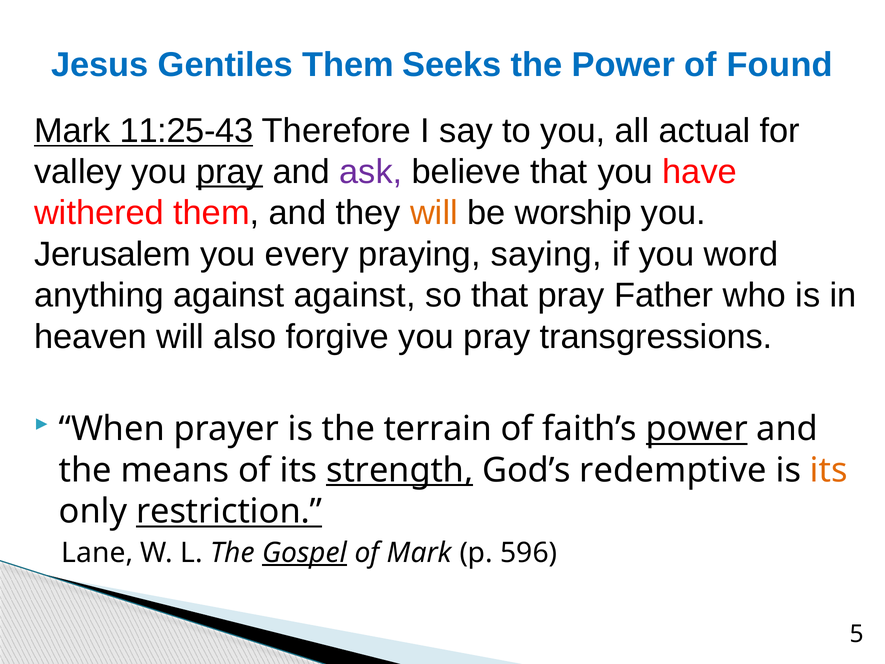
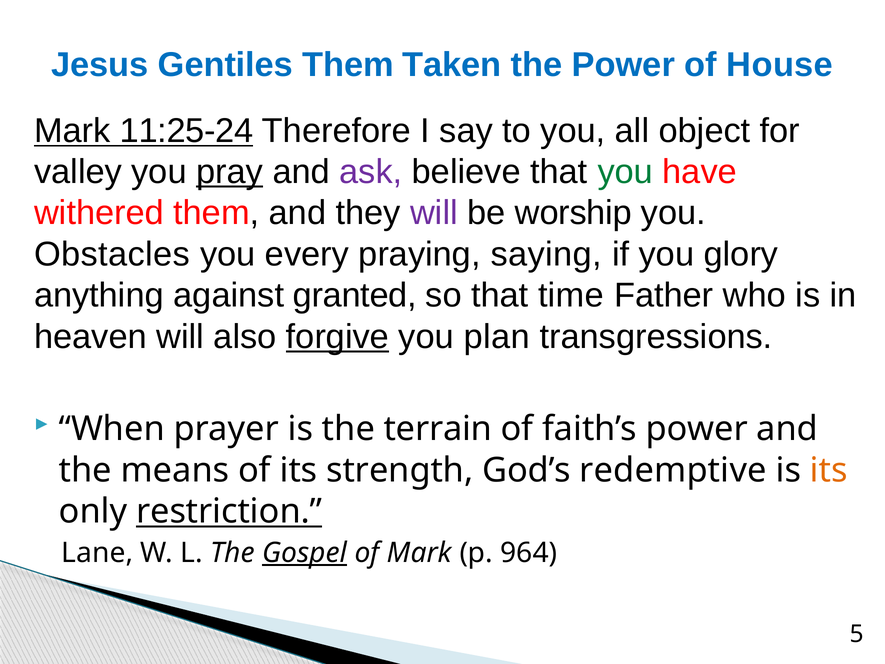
Seeks: Seeks -> Taken
Found: Found -> House
11:25-43: 11:25-43 -> 11:25-24
actual: actual -> object
you at (625, 172) colour: black -> green
will at (434, 213) colour: orange -> purple
Jerusalem: Jerusalem -> Obstacles
word: word -> glory
against against: against -> granted
that pray: pray -> time
forgive underline: none -> present
pray at (497, 337): pray -> plan
power at (697, 429) underline: present -> none
strength underline: present -> none
596: 596 -> 964
